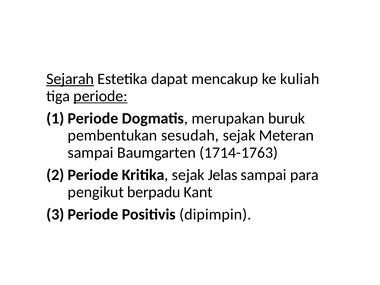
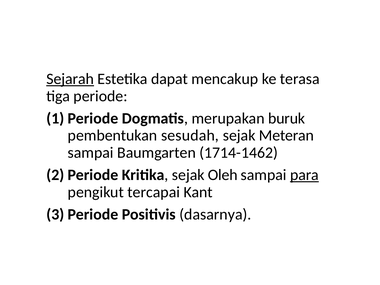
kuliah: kuliah -> terasa
periode underline: present -> none
1714-1763: 1714-1763 -> 1714-1462
Jelas: Jelas -> Oleh
para underline: none -> present
berpadu: berpadu -> tercapai
dipimpin: dipimpin -> dasarnya
